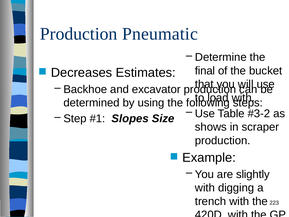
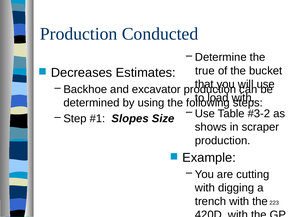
Pneumatic: Pneumatic -> Conducted
final: final -> true
slightly: slightly -> cutting
